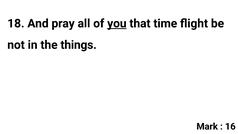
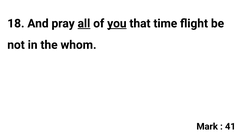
all underline: none -> present
things: things -> whom
16: 16 -> 41
